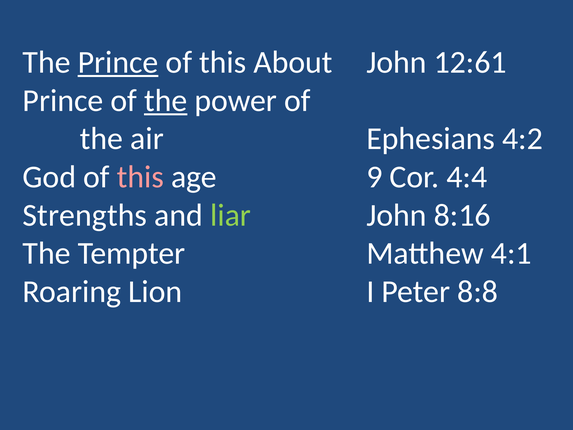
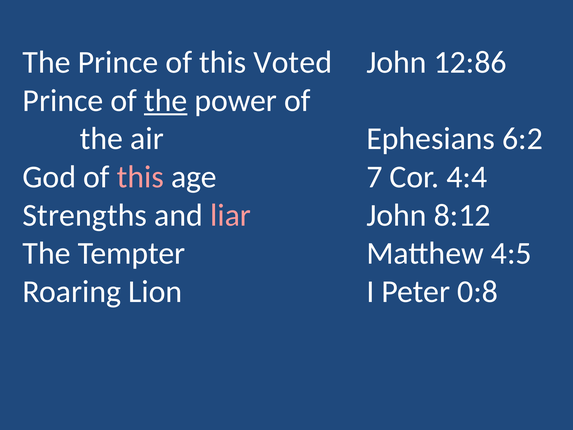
Prince at (118, 62) underline: present -> none
About: About -> Voted
12:61: 12:61 -> 12:86
4:2: 4:2 -> 6:2
9: 9 -> 7
liar colour: light green -> pink
8:16: 8:16 -> 8:12
4:1: 4:1 -> 4:5
8:8: 8:8 -> 0:8
